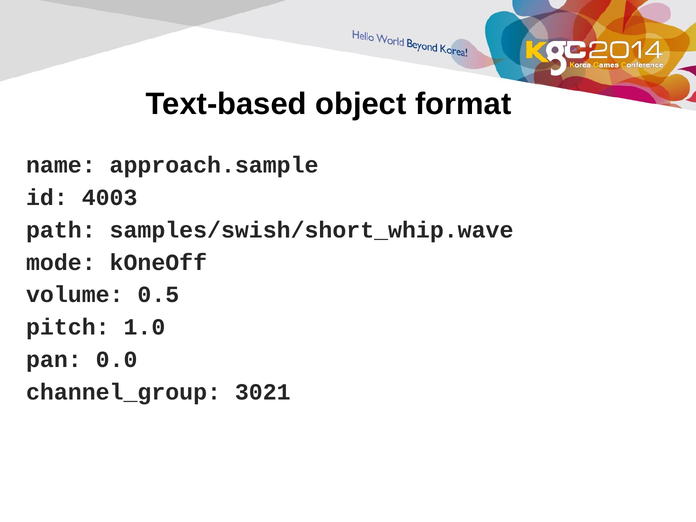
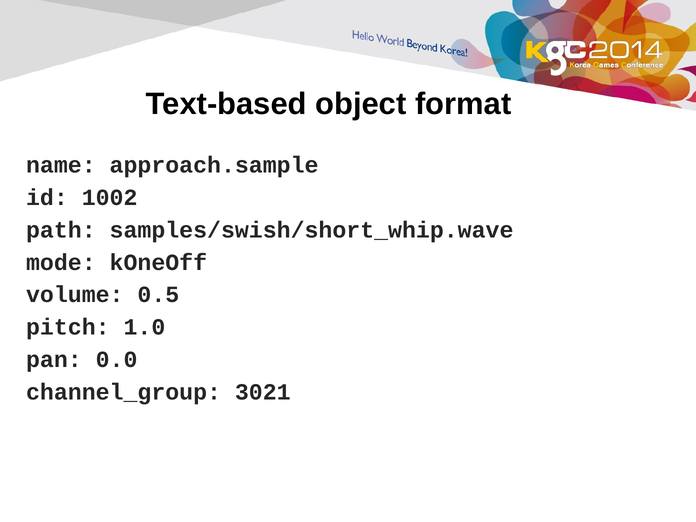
4003: 4003 -> 1002
